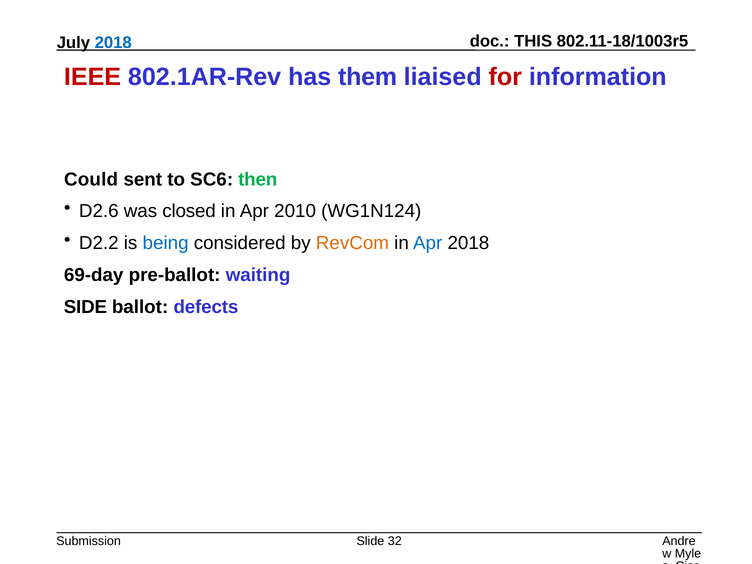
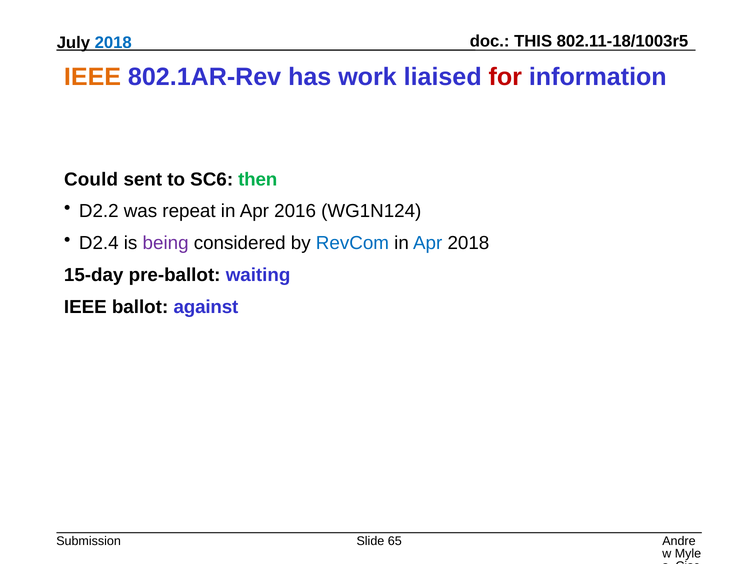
IEEE at (93, 77) colour: red -> orange
them: them -> work
D2.6: D2.6 -> D2.2
closed: closed -> repeat
2010: 2010 -> 2016
D2.2: D2.2 -> D2.4
being colour: blue -> purple
RevCom colour: orange -> blue
69-day: 69-day -> 15-day
SIDE at (85, 307): SIDE -> IEEE
defects: defects -> against
32: 32 -> 65
